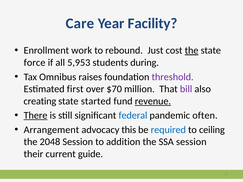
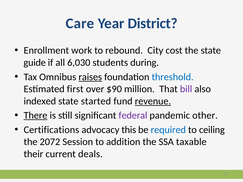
Facility: Facility -> District
Just: Just -> City
the at (192, 51) underline: present -> none
force: force -> guide
5,953: 5,953 -> 6,030
raises underline: none -> present
threshold colour: purple -> blue
$70: $70 -> $90
creating: creating -> indexed
federal colour: blue -> purple
often: often -> other
Arrangement: Arrangement -> Certifications
2048: 2048 -> 2072
SSA session: session -> taxable
guide: guide -> deals
